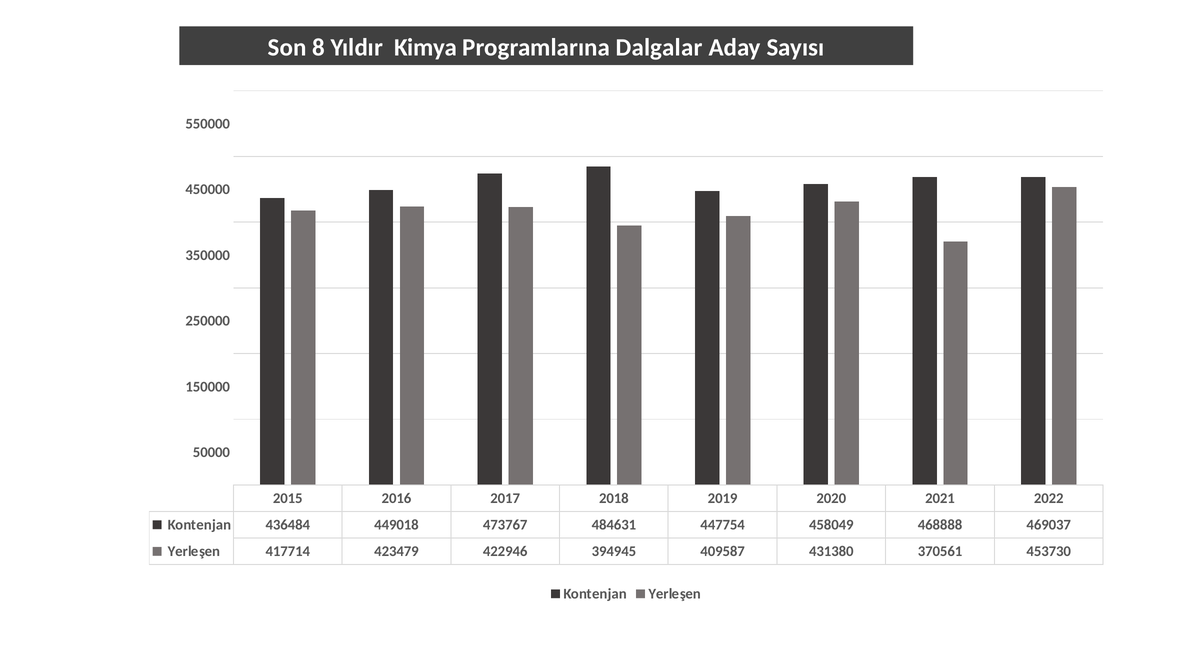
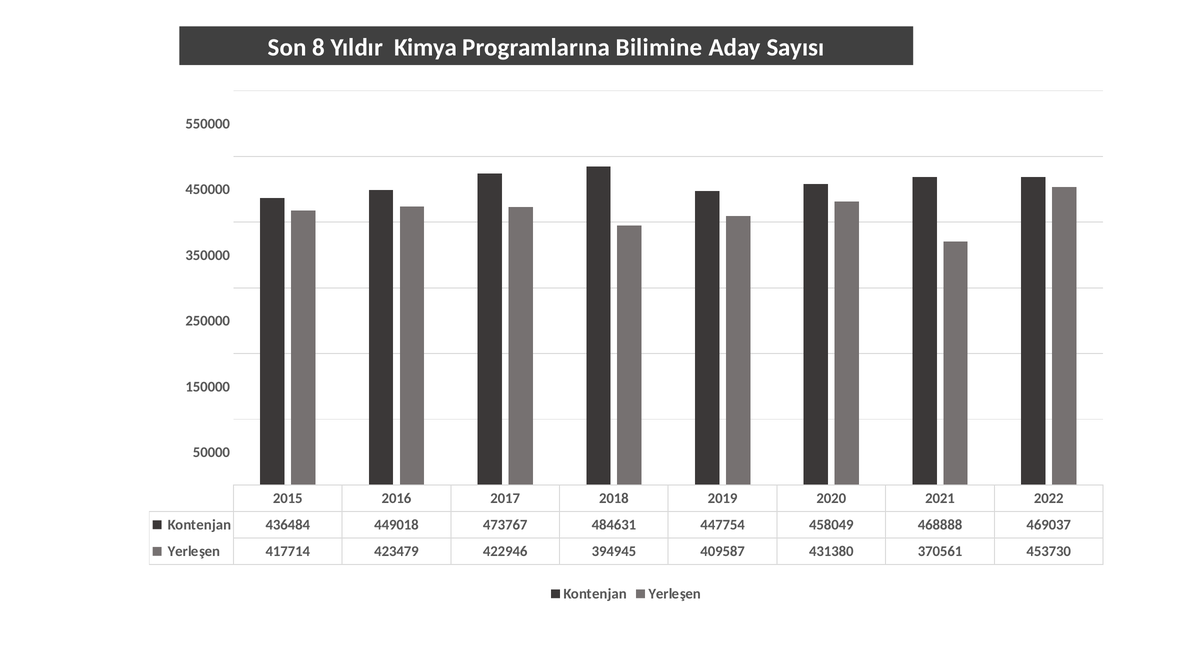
Dalgalar: Dalgalar -> Bilimine
